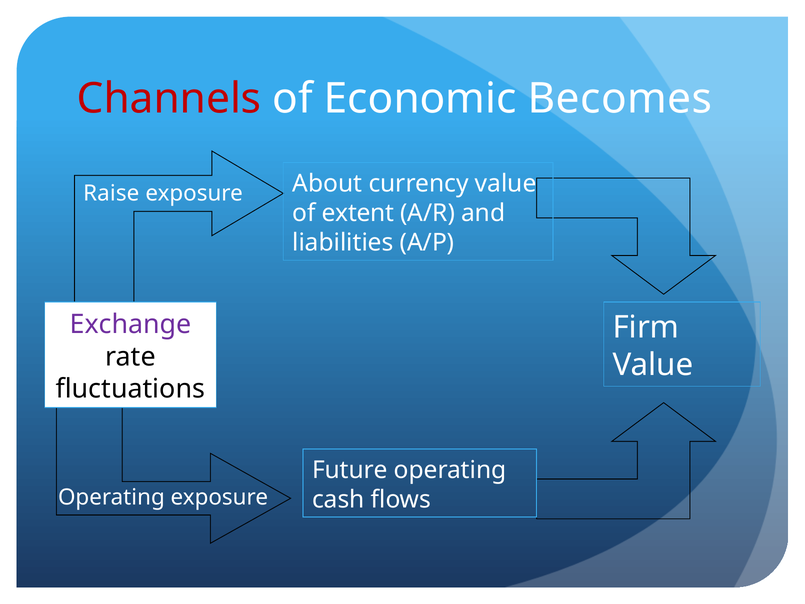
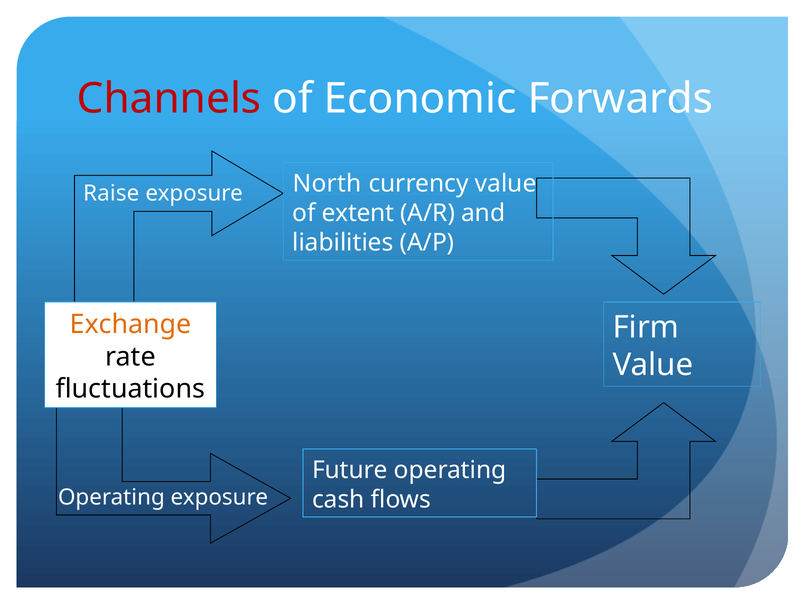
Becomes: Becomes -> Forwards
About: About -> North
Exchange colour: purple -> orange
